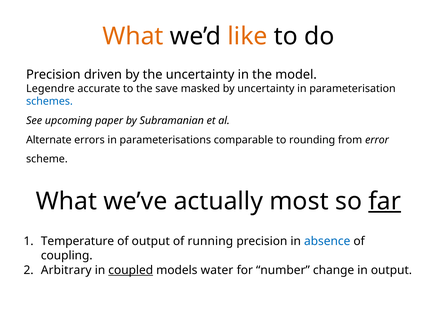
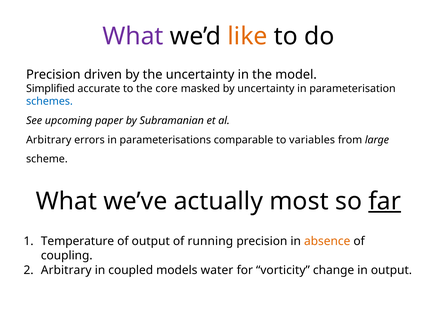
What at (133, 36) colour: orange -> purple
Legendre: Legendre -> Simplified
save: save -> core
Alternate at (49, 140): Alternate -> Arbitrary
rounding: rounding -> variables
error: error -> large
absence colour: blue -> orange
coupled underline: present -> none
number: number -> vorticity
